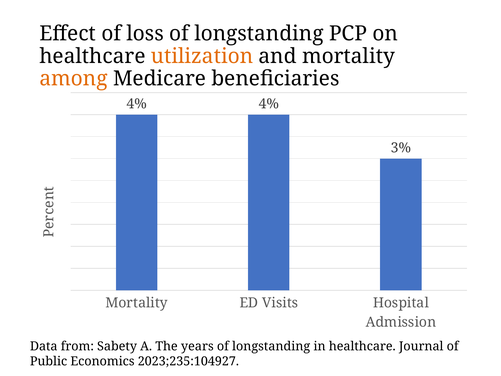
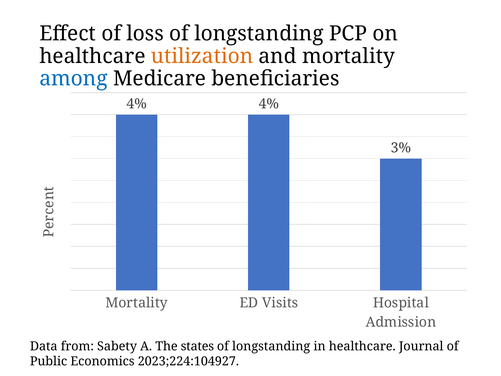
among colour: orange -> blue
years: years -> states
2023;235:104927: 2023;235:104927 -> 2023;224:104927
